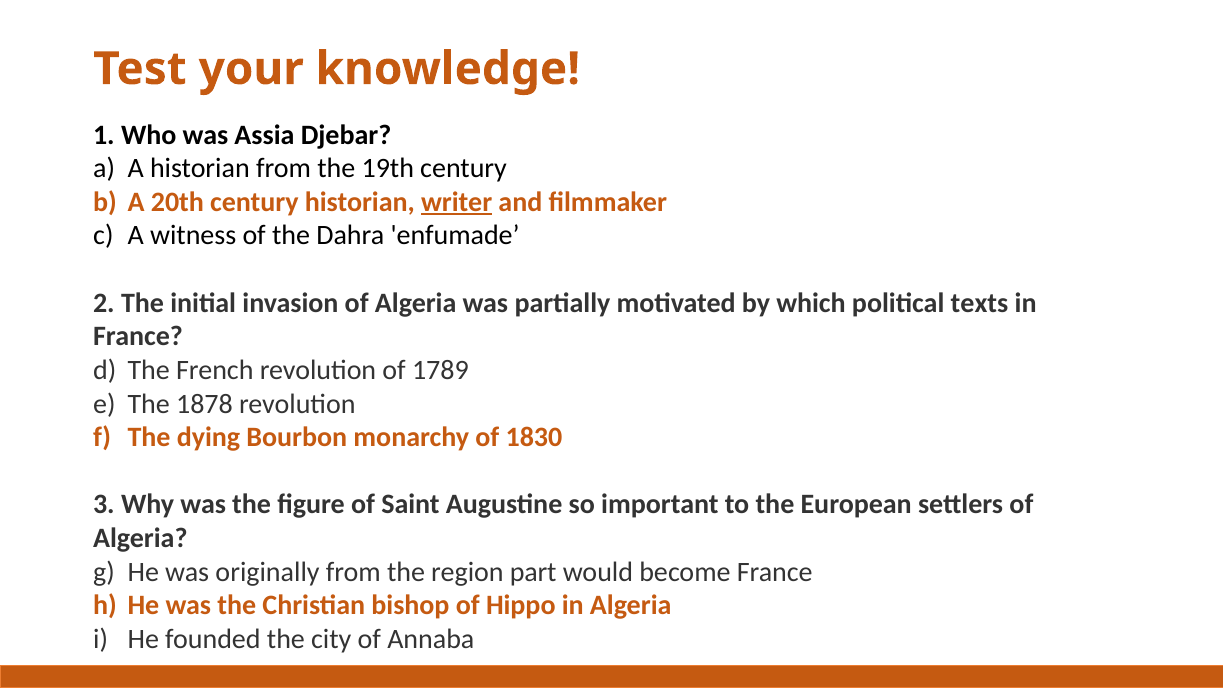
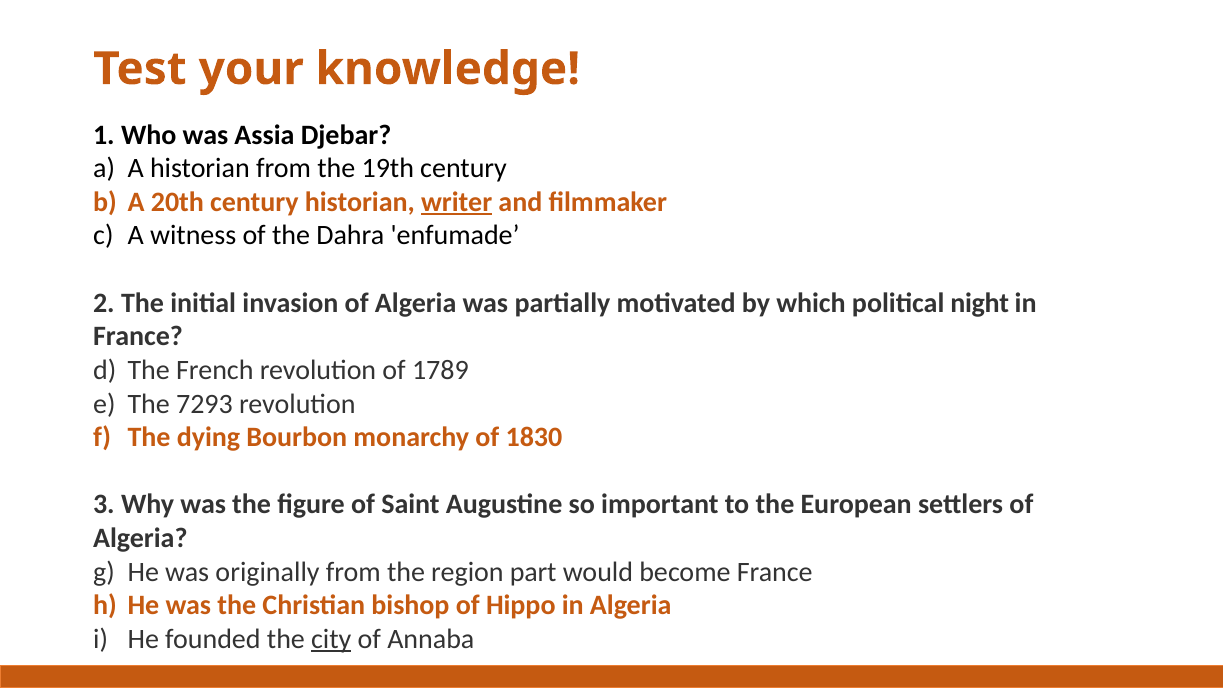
texts: texts -> night
1878: 1878 -> 7293
city underline: none -> present
